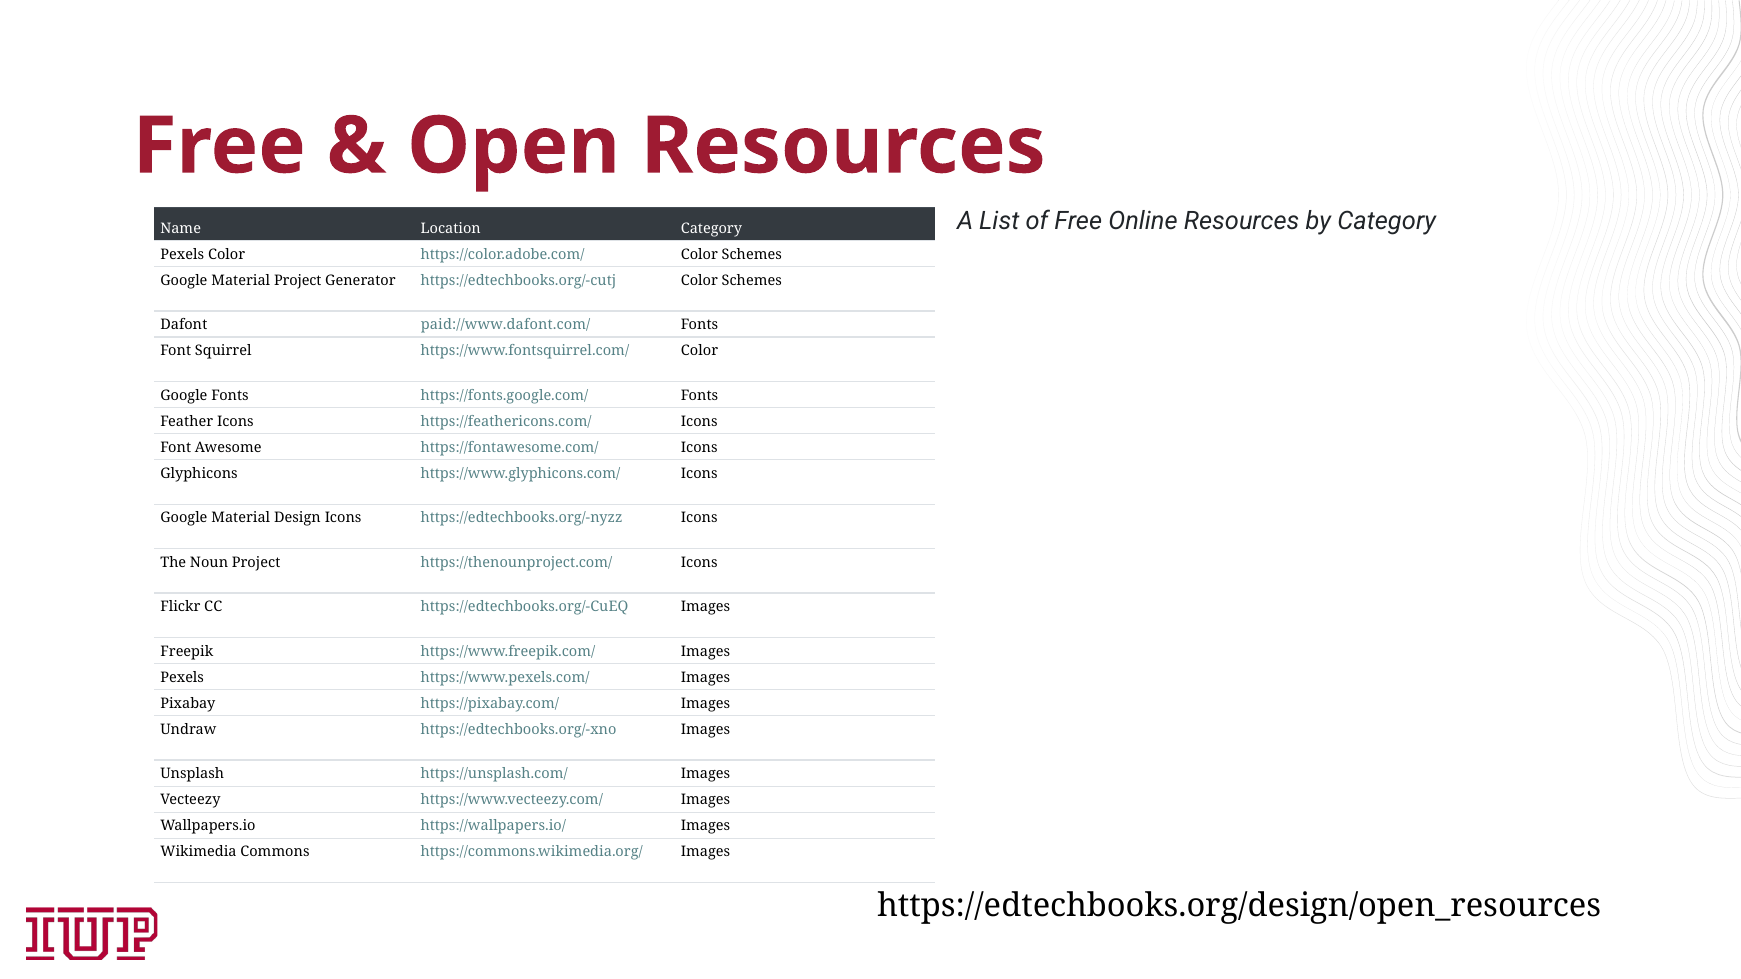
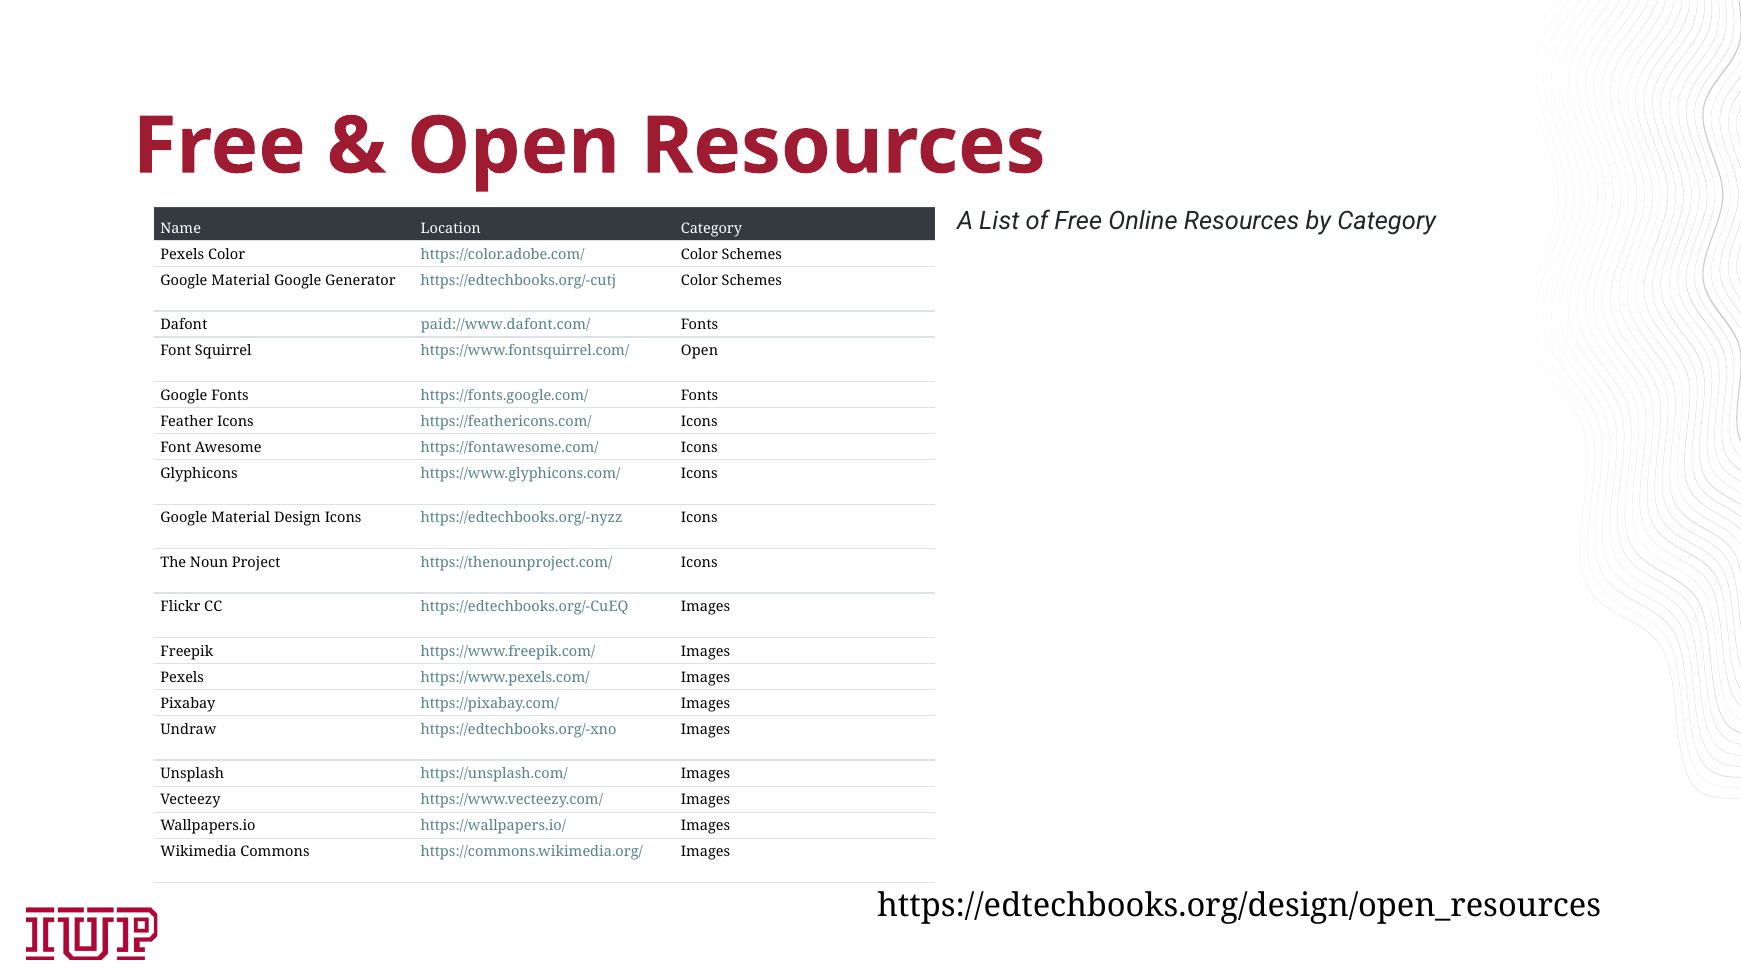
Material Project: Project -> Google
https://www.fontsquirrel.com/ Color: Color -> Open
